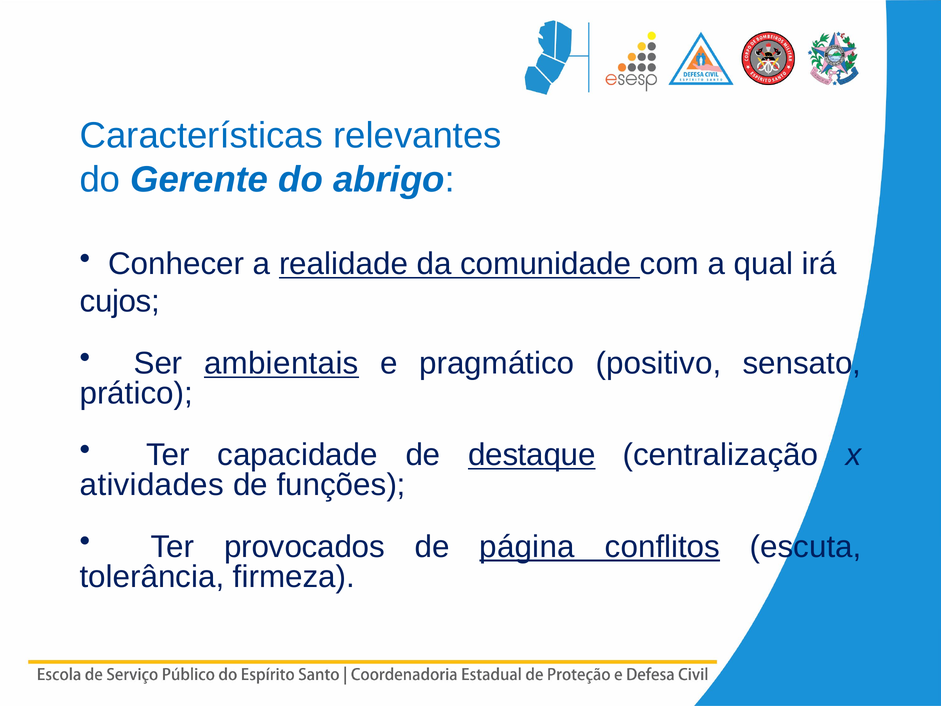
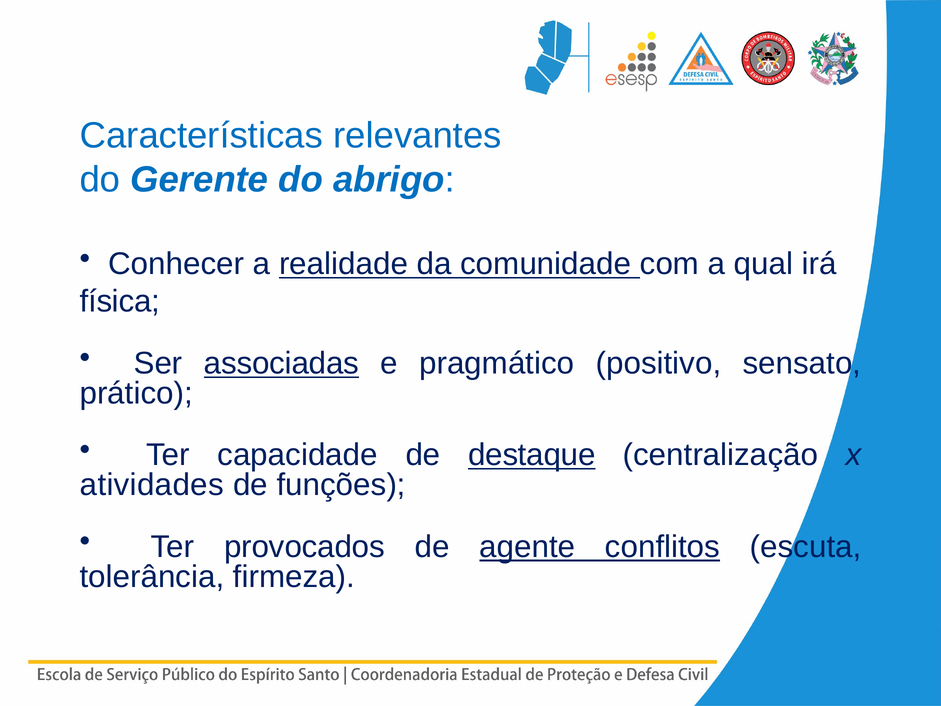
cujos: cujos -> física
ambientais: ambientais -> associadas
página: página -> agente
